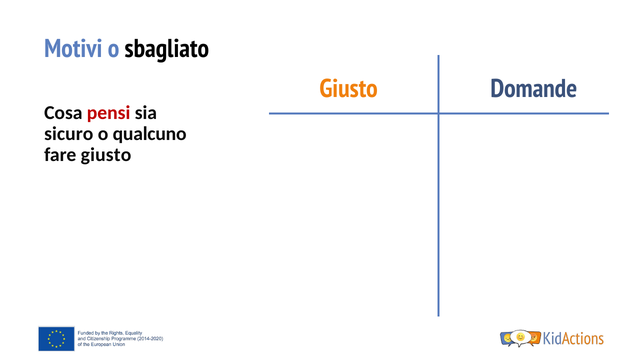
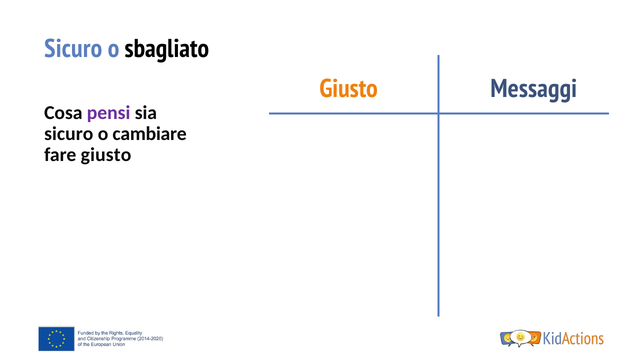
Motivi at (73, 49): Motivi -> Sicuro
Domande: Domande -> Messaggi
pensi colour: red -> purple
qualcuno: qualcuno -> cambiare
